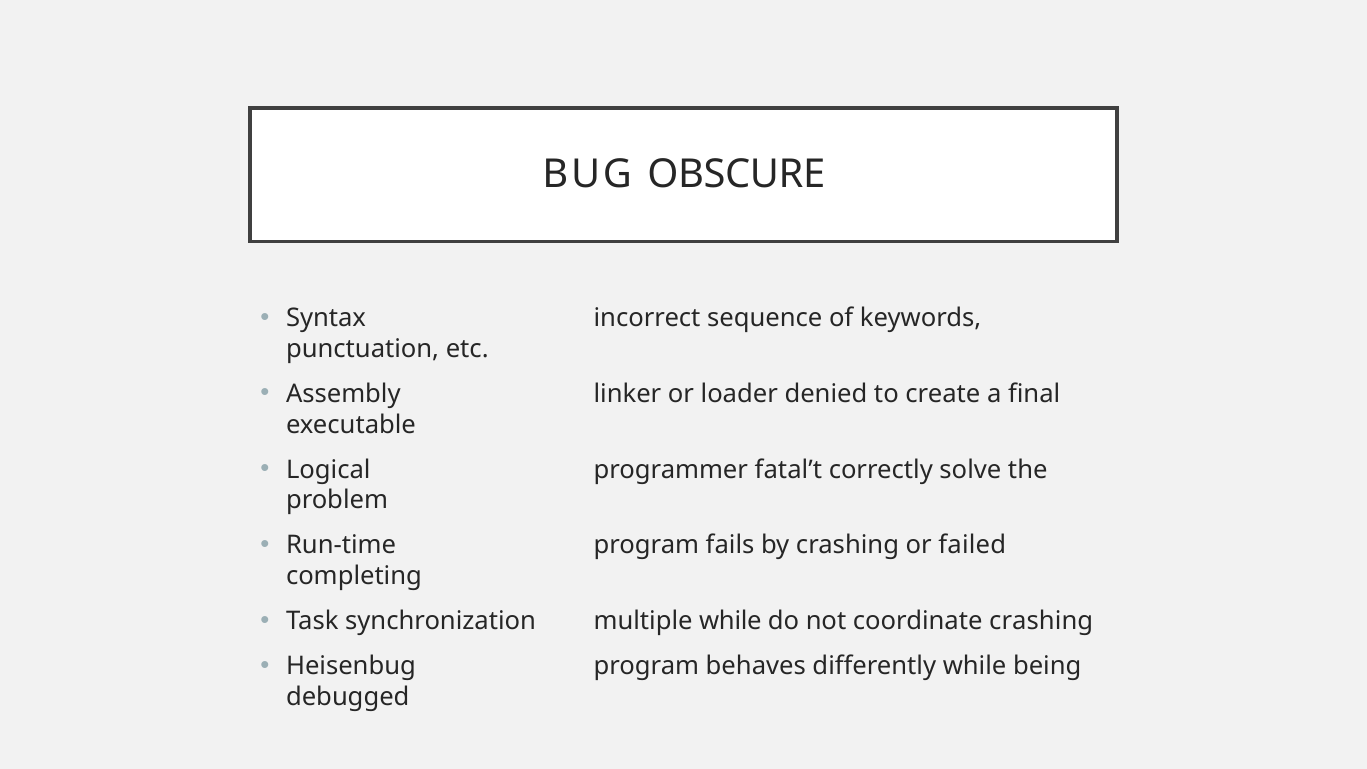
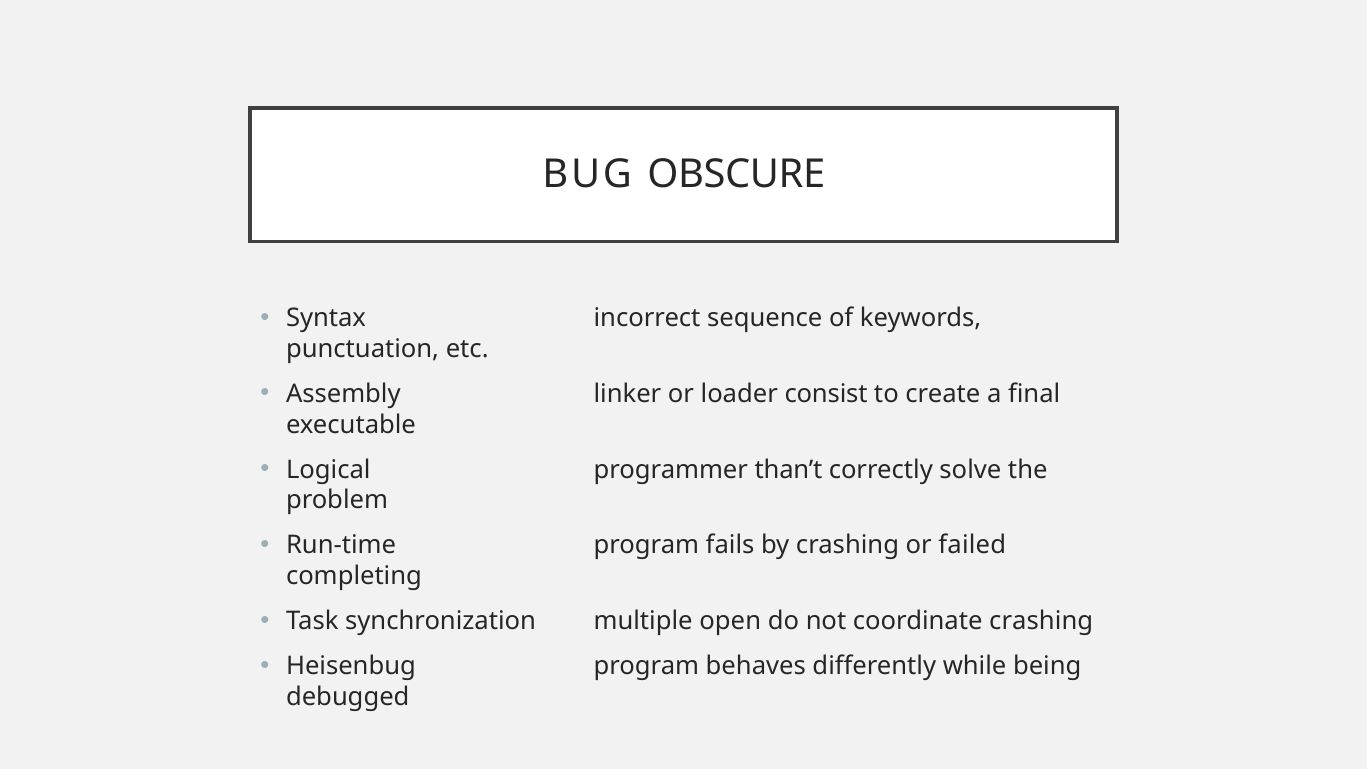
denied: denied -> consist
fatal’t: fatal’t -> than’t
multiple while: while -> open
